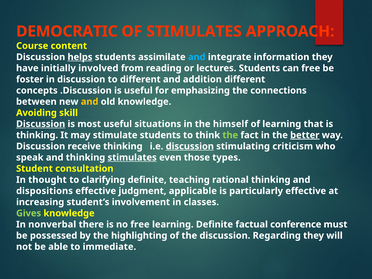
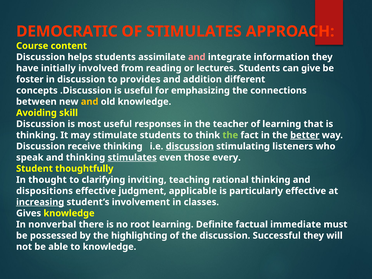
helps underline: present -> none
and at (197, 57) colour: light blue -> pink
can free: free -> give
to different: different -> provides
Discussion at (41, 124) underline: present -> none
situations: situations -> responses
himself: himself -> teacher
criticism: criticism -> listeners
types: types -> every
consultation: consultation -> thoughtfully
clarifying definite: definite -> inviting
increasing underline: none -> present
Gives colour: light green -> white
no free: free -> root
conference: conference -> immediate
Regarding: Regarding -> Successful
to immediate: immediate -> knowledge
